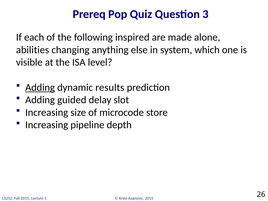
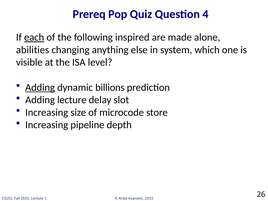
3: 3 -> 4
each underline: none -> present
results: results -> billions
Adding guided: guided -> lecture
